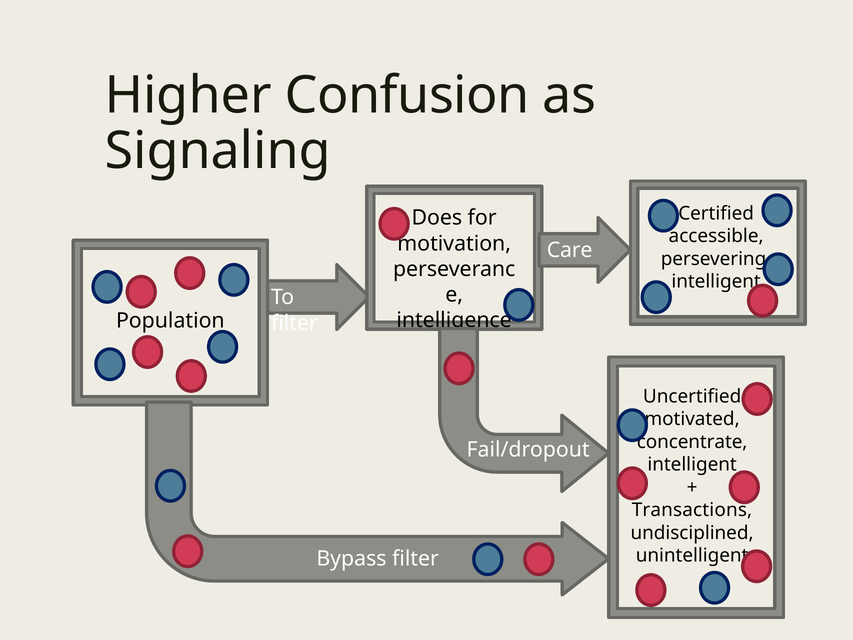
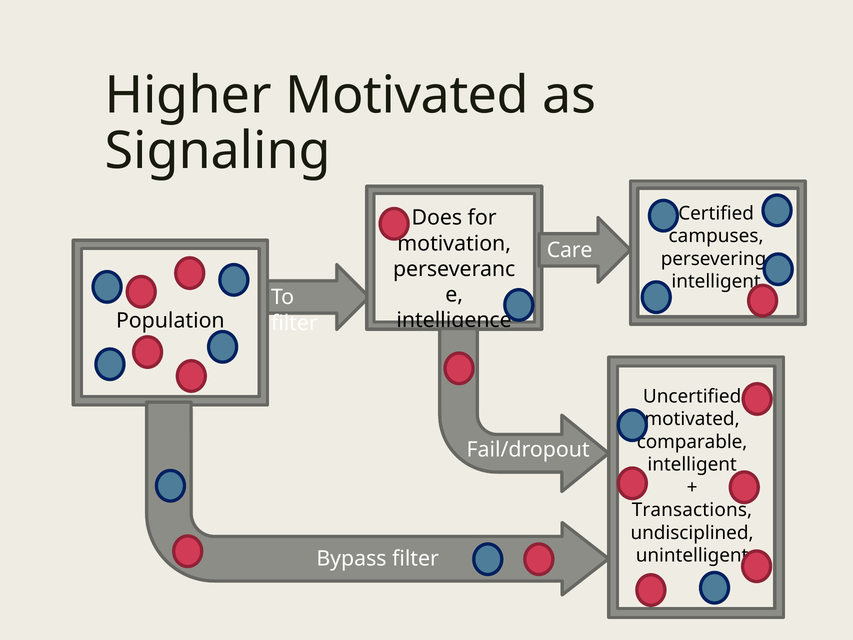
Higher Confusion: Confusion -> Motivated
accessible: accessible -> campuses
concentrate: concentrate -> comparable
